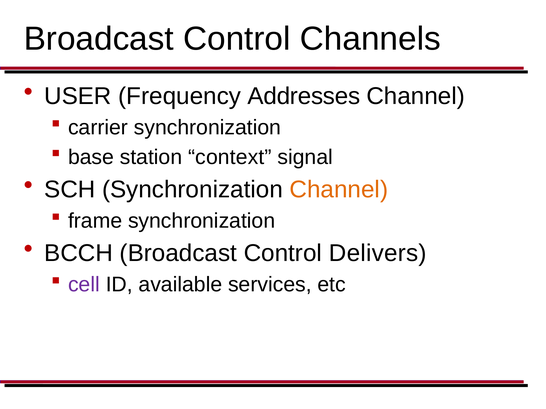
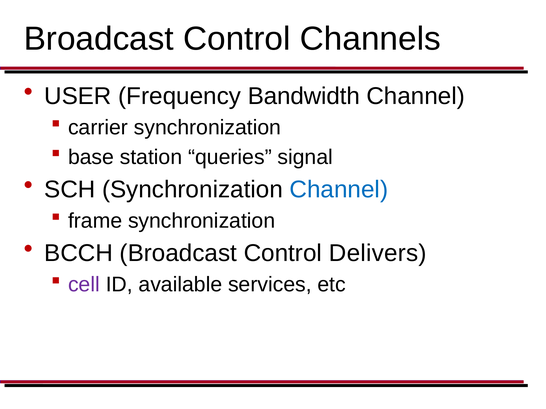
Addresses: Addresses -> Bandwidth
context: context -> queries
Channel at (339, 190) colour: orange -> blue
